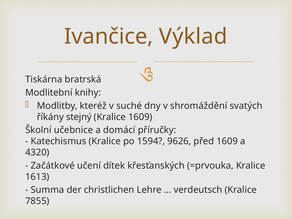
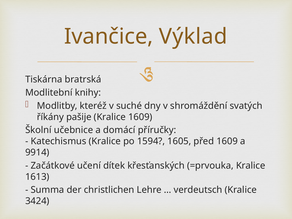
stejný: stejný -> pašije
9626: 9626 -> 1605
4320: 4320 -> 9914
7855: 7855 -> 3424
